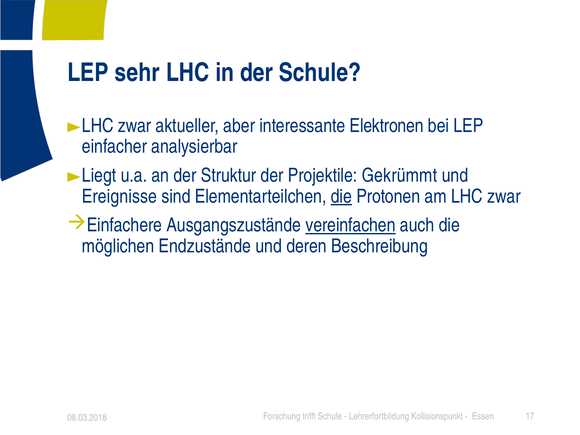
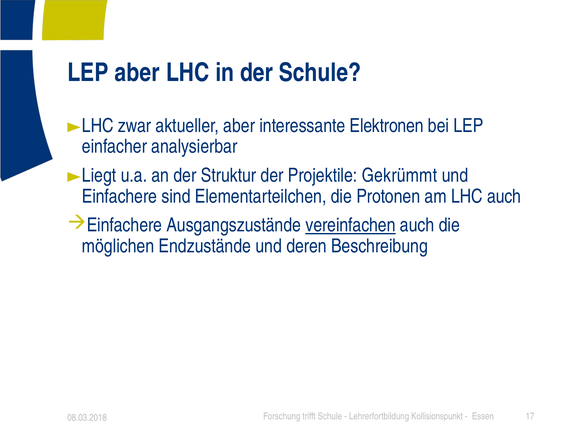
LEP sehr: sehr -> aber
Ereignisse at (119, 196): Ereignisse -> Einfachere
die at (341, 196) underline: present -> none
LHC zwar: zwar -> auch
